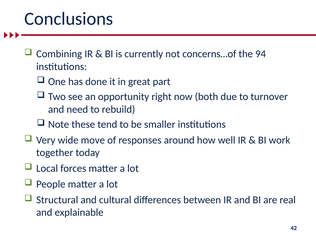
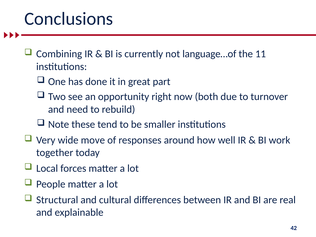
concerns…of: concerns…of -> language…of
94: 94 -> 11
